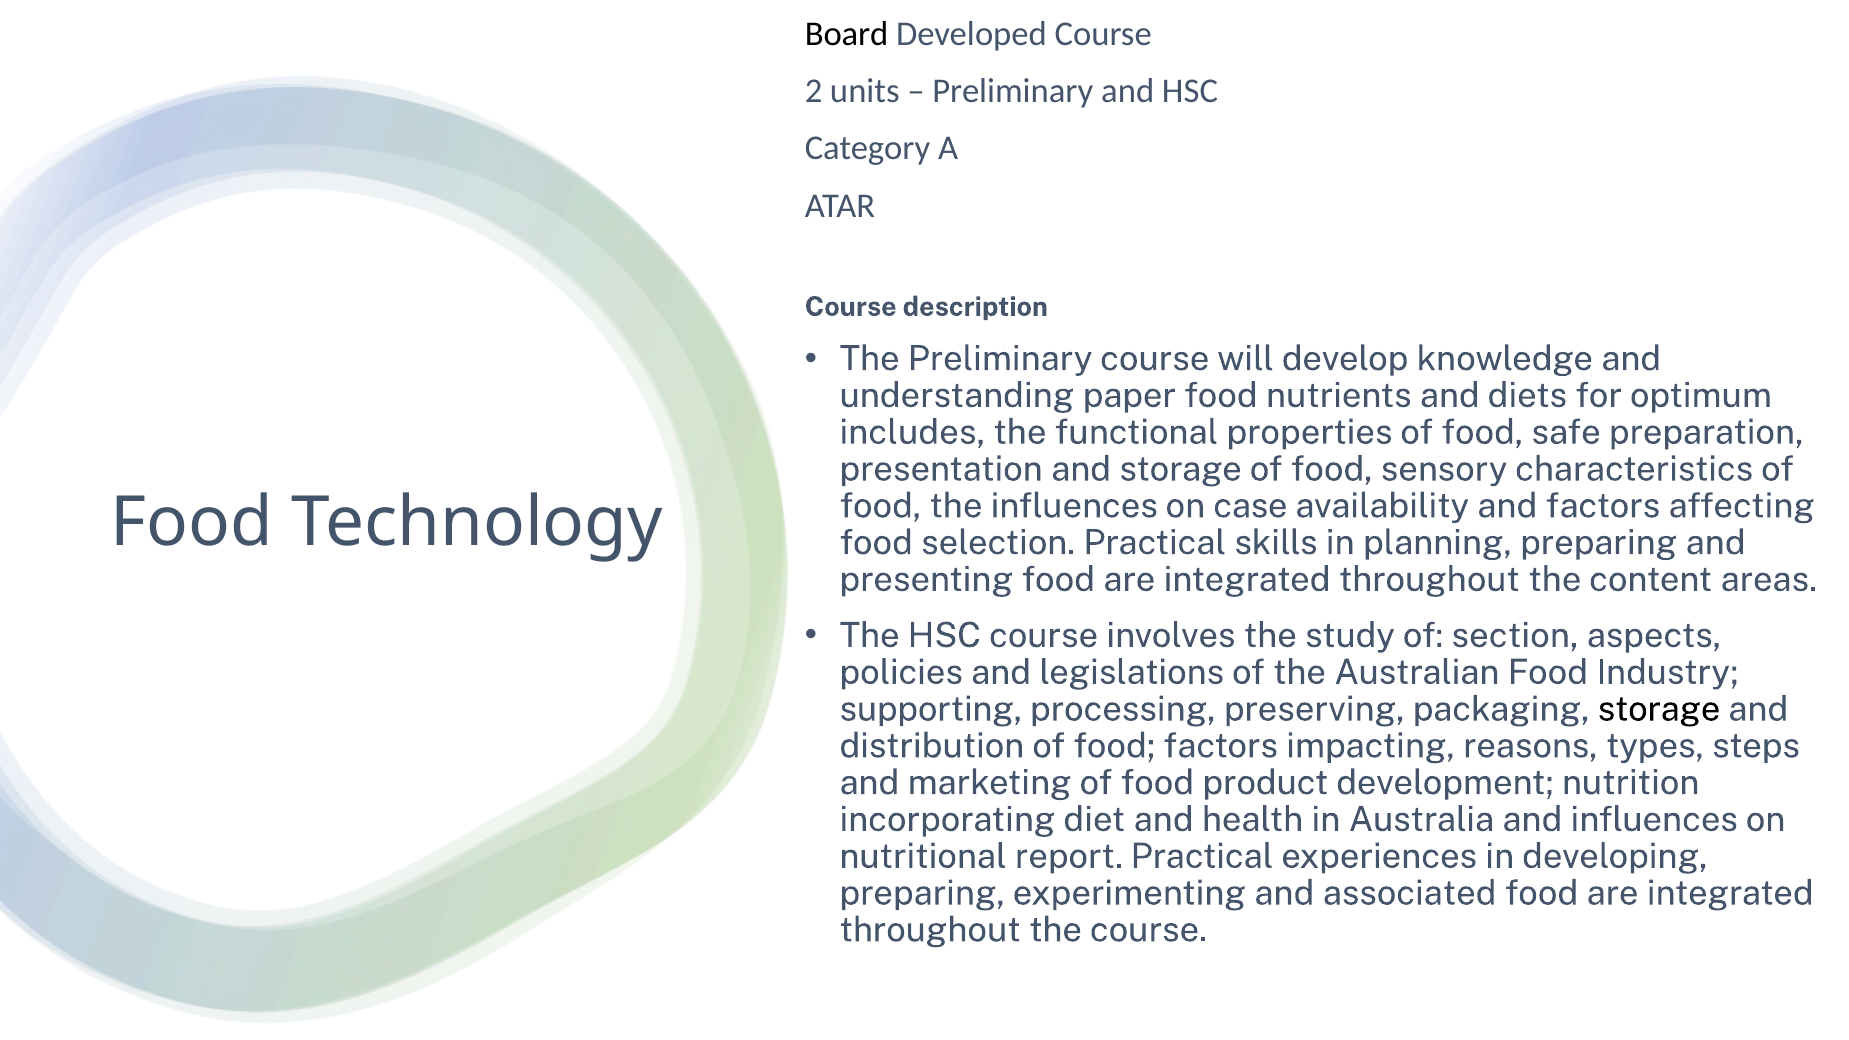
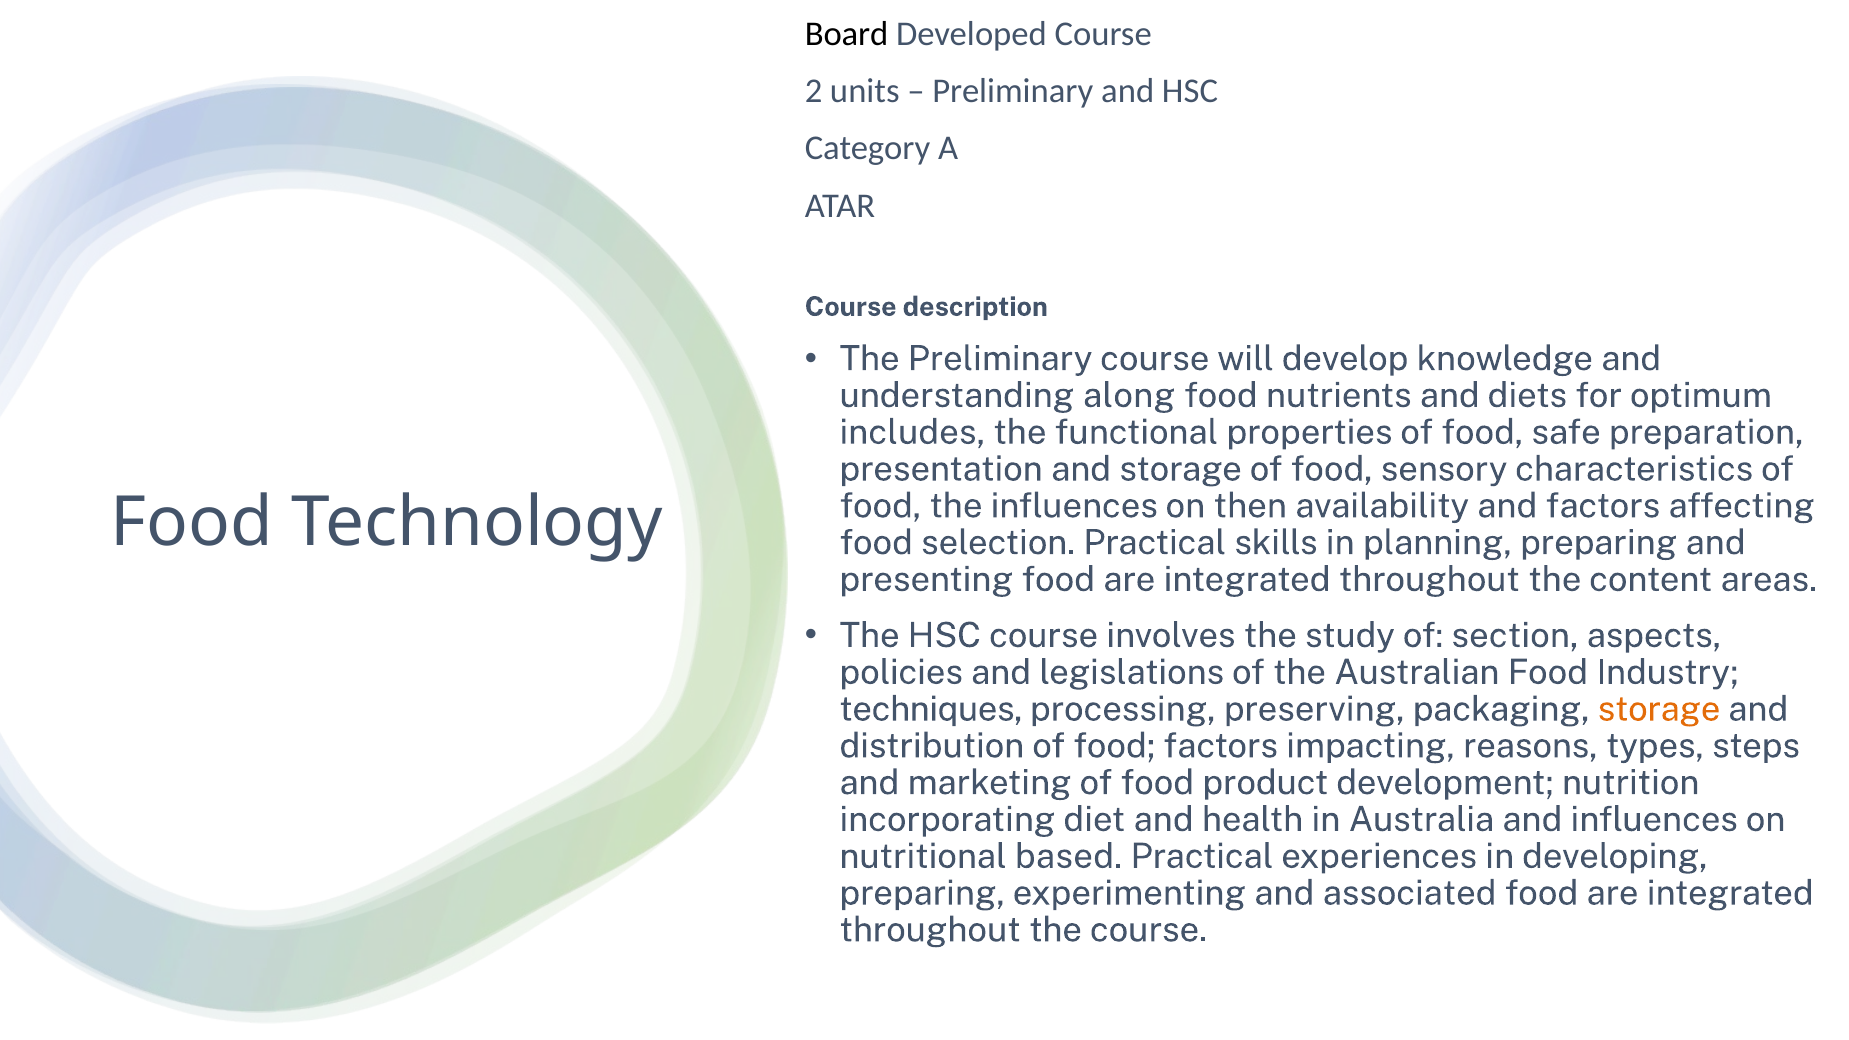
paper: paper -> along
case: case -> then
supporting: supporting -> techniques
storage at (1659, 709) colour: black -> orange
report: report -> based
